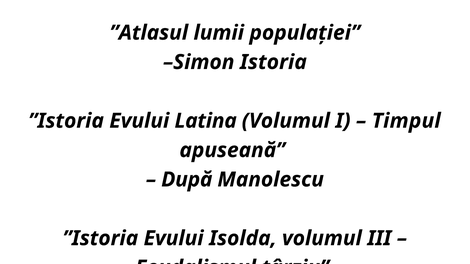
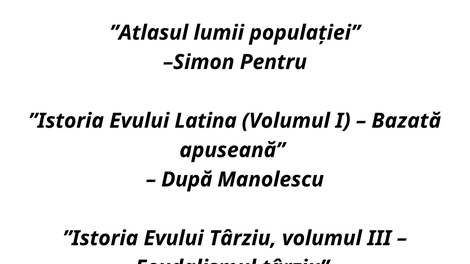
Istoria: Istoria -> Pentru
Timpul: Timpul -> Bazată
Evului Isolda: Isolda -> Târziu
